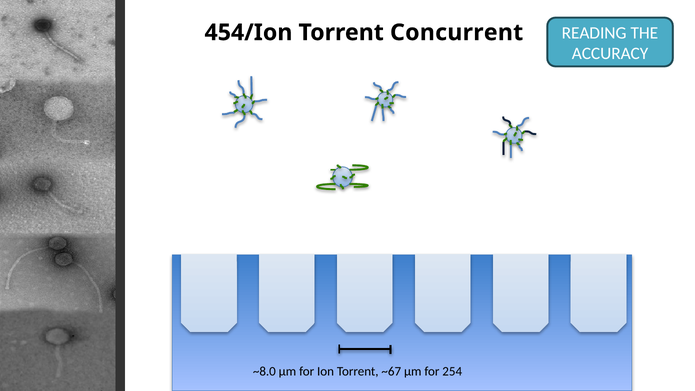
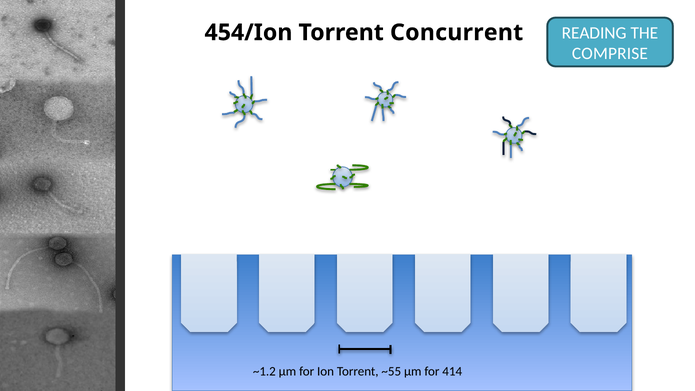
ACCURACY: ACCURACY -> COMPRISE
~8.0: ~8.0 -> ~1.2
~67: ~67 -> ~55
254: 254 -> 414
